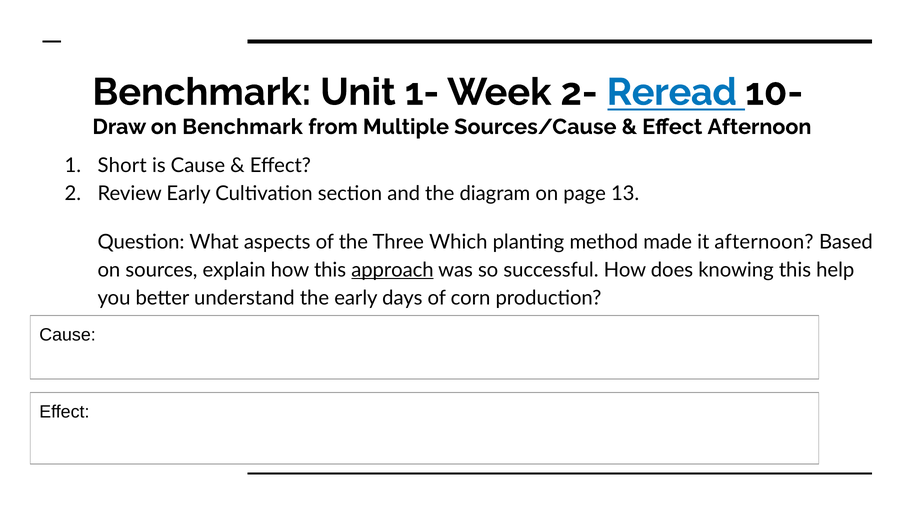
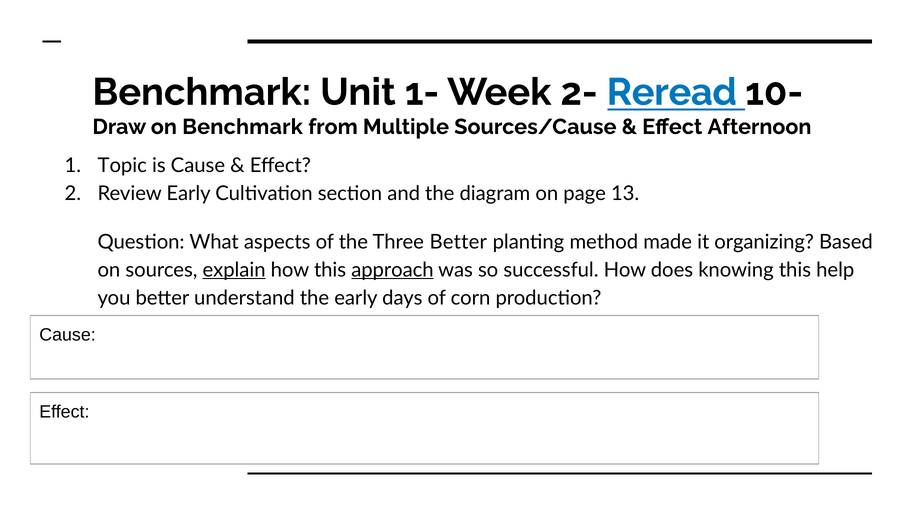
Short: Short -> Topic
Three Which: Which -> Better
it afternoon: afternoon -> organizing
explain underline: none -> present
